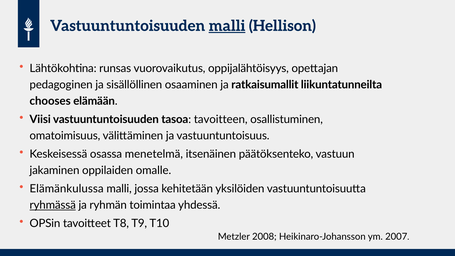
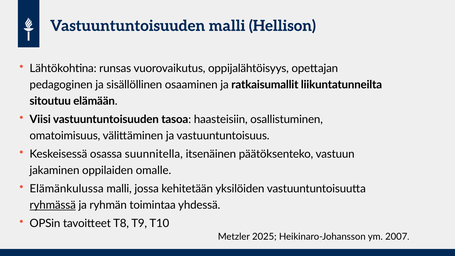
malli at (227, 26) underline: present -> none
chooses: chooses -> sitoutuu
tavoitteen: tavoitteen -> haasteisiin
menetelmä: menetelmä -> suunnitella
2008: 2008 -> 2025
